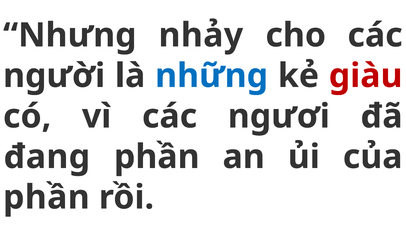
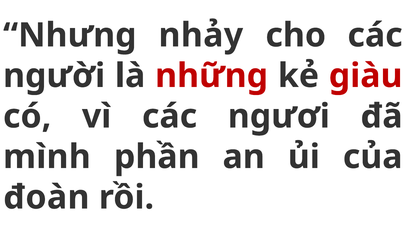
những colour: blue -> red
đang: đang -> mình
phần at (46, 198): phần -> đoàn
